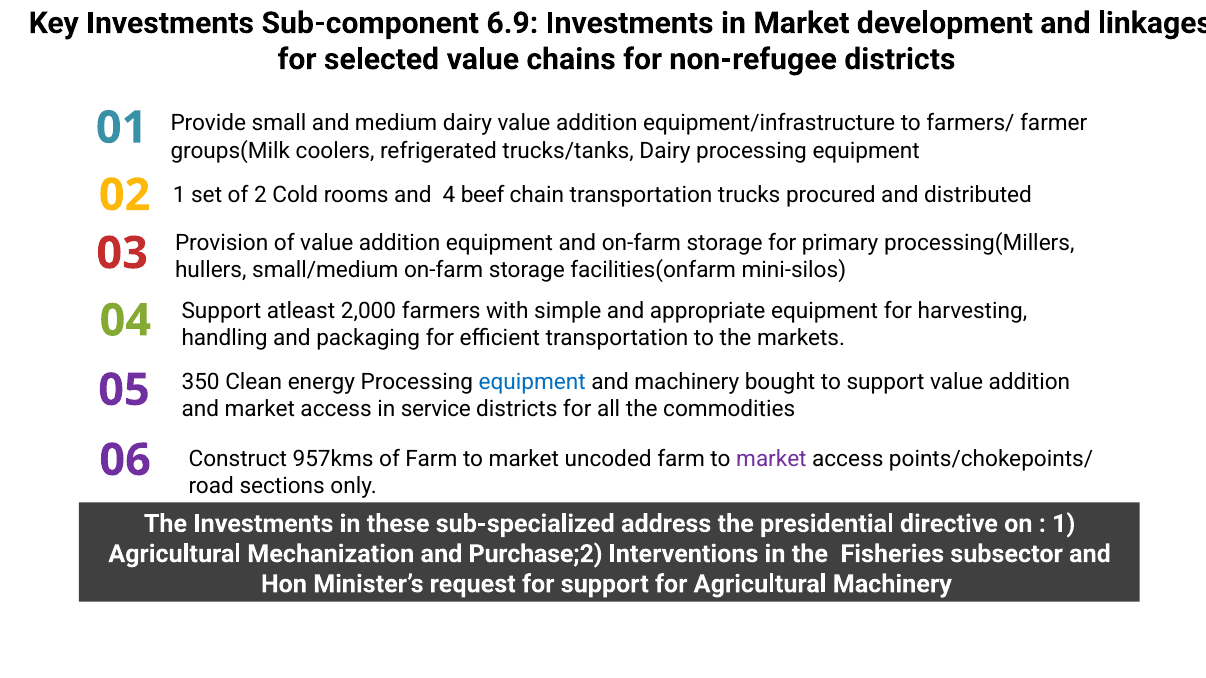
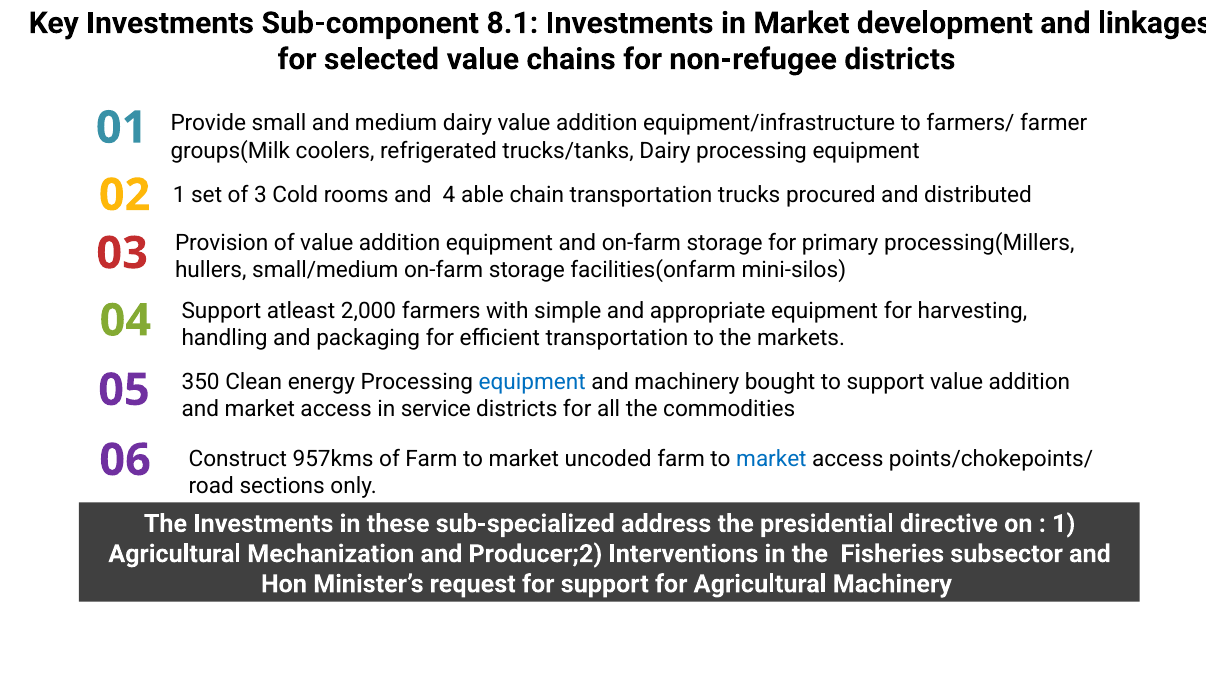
6.9: 6.9 -> 8.1
2: 2 -> 3
beef: beef -> able
market at (771, 459) colour: purple -> blue
Purchase;2: Purchase;2 -> Producer;2
